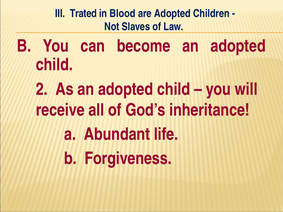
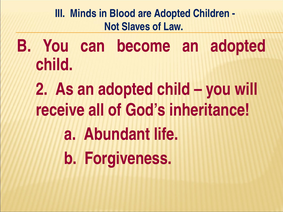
Trated: Trated -> Minds
